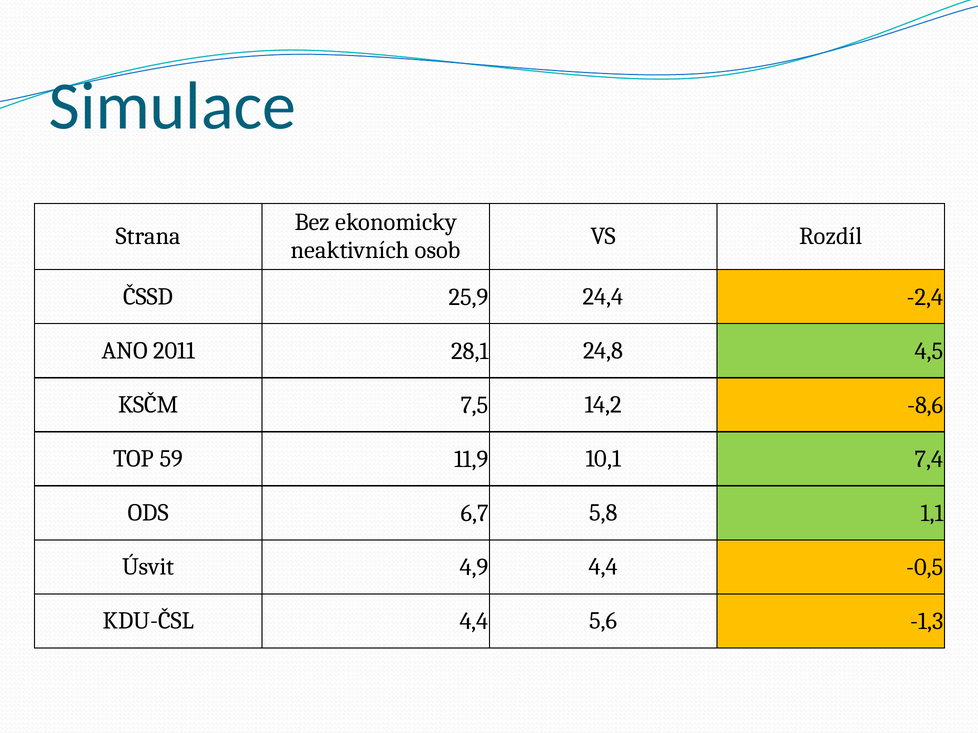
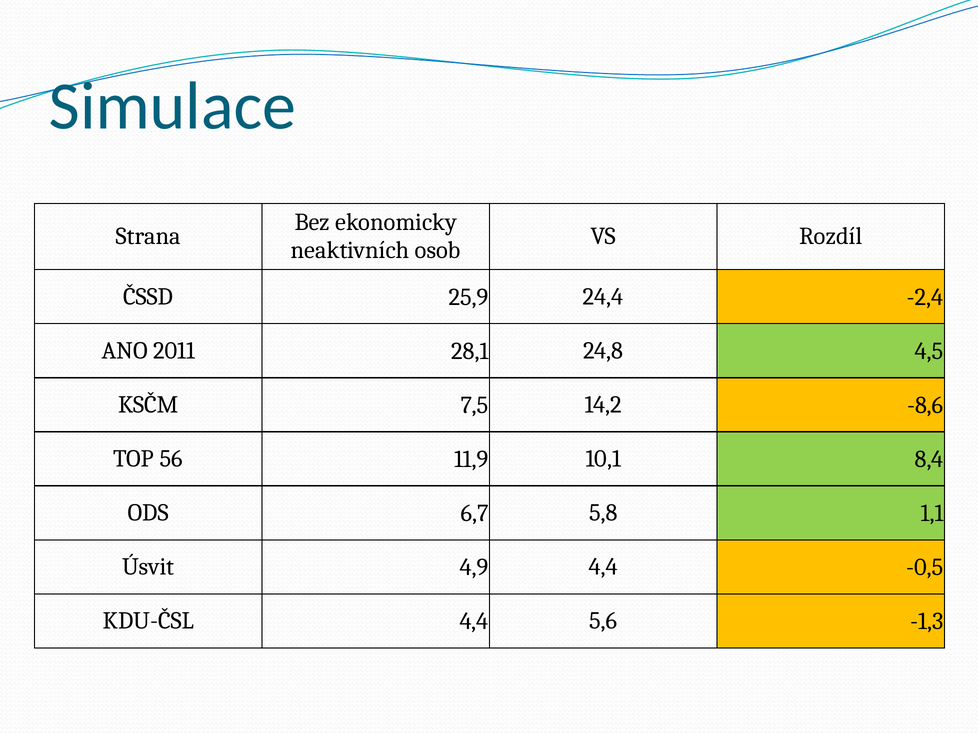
59: 59 -> 56
7,4: 7,4 -> 8,4
